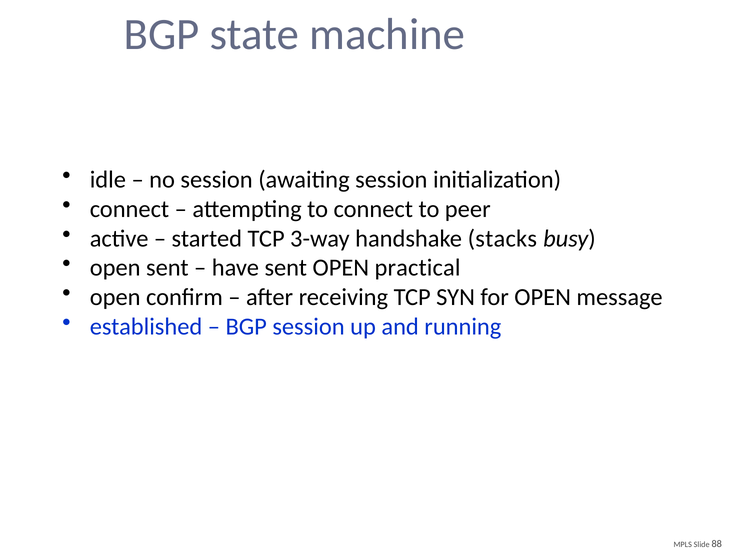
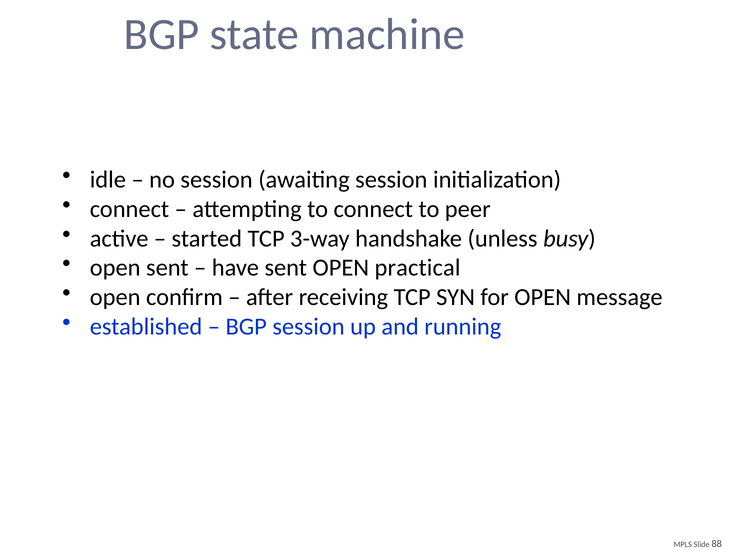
stacks: stacks -> unless
